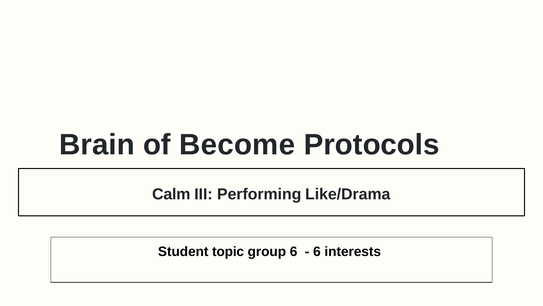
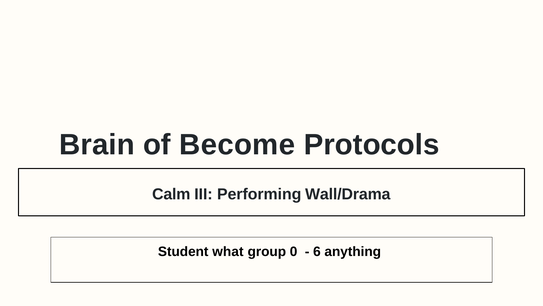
Like/Drama: Like/Drama -> Wall/Drama
topic: topic -> what
group 6: 6 -> 0
interests: interests -> anything
